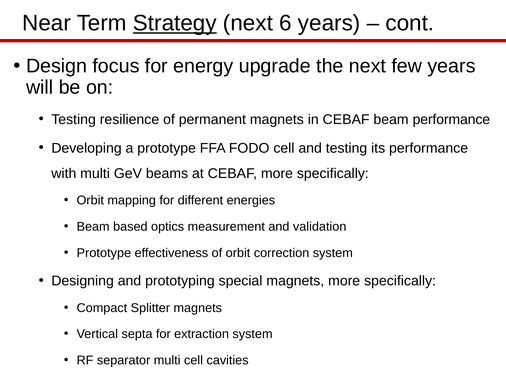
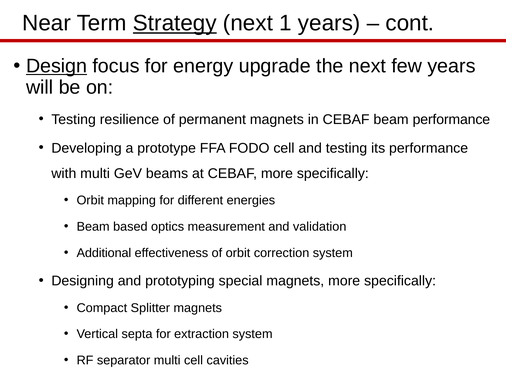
6: 6 -> 1
Design underline: none -> present
Prototype at (104, 253): Prototype -> Additional
